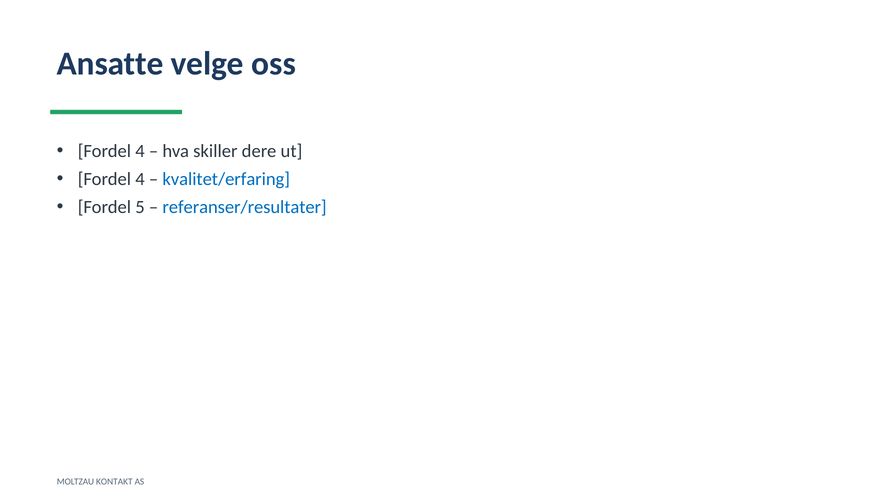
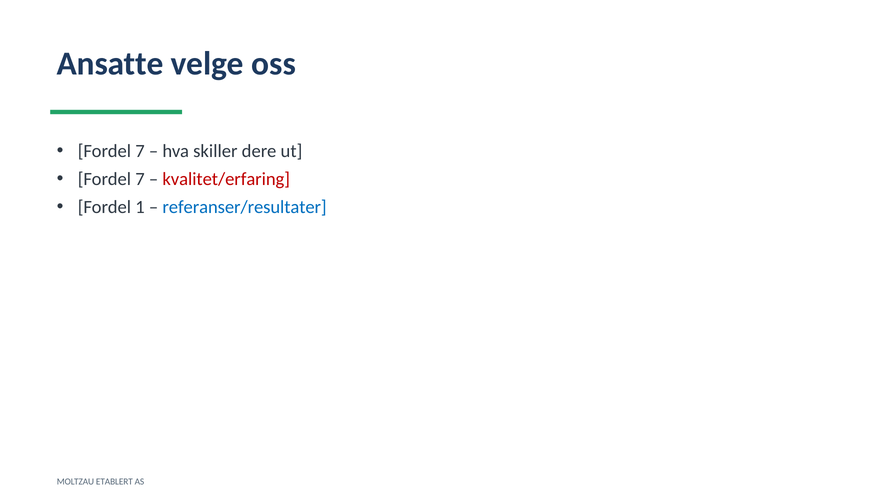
4 at (140, 151): 4 -> 7
4 at (140, 179): 4 -> 7
kvalitet/erfaring colour: blue -> red
5: 5 -> 1
KONTAKT: KONTAKT -> ETABLERT
